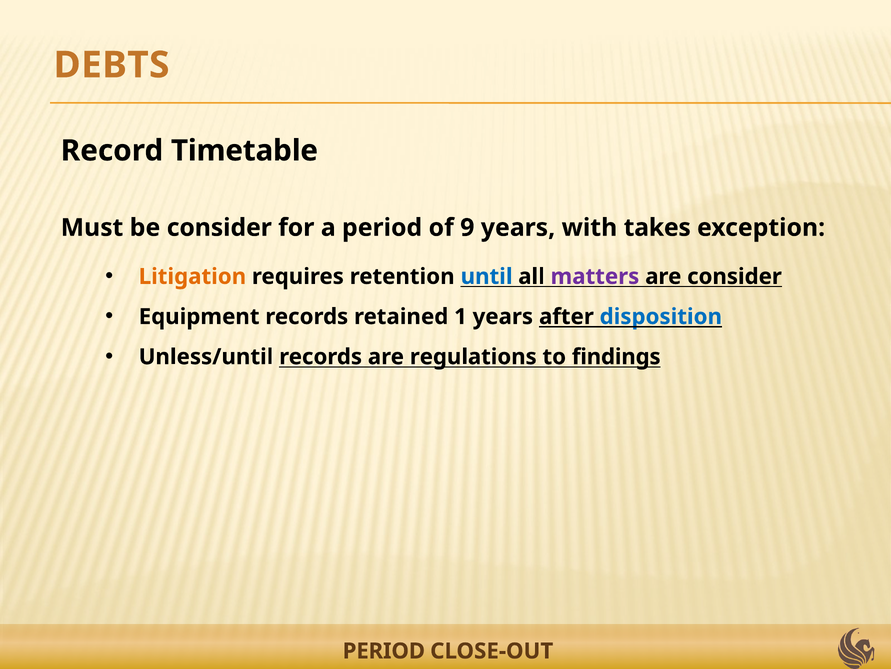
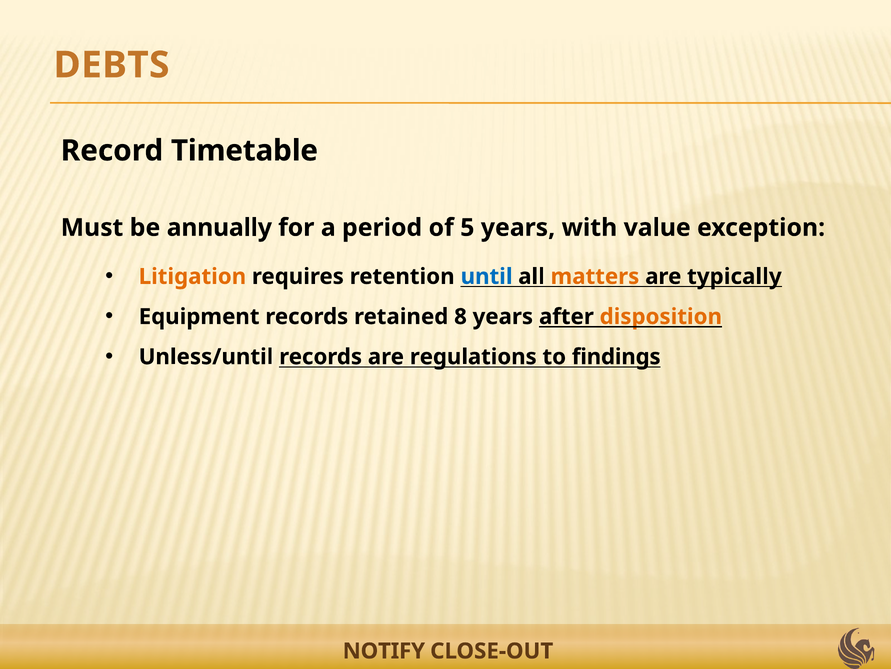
be consider: consider -> annually
9: 9 -> 5
takes: takes -> value
matters colour: purple -> orange
are consider: consider -> typically
1: 1 -> 8
disposition colour: blue -> orange
PERIOD at (384, 650): PERIOD -> NOTIFY
